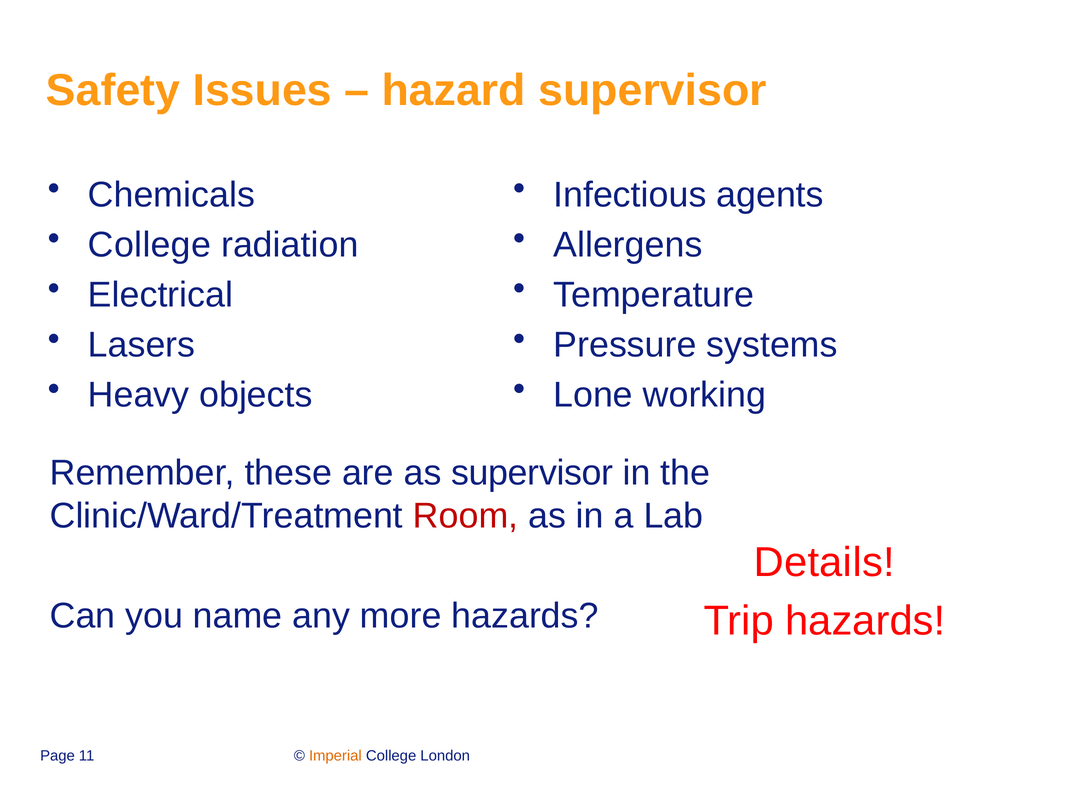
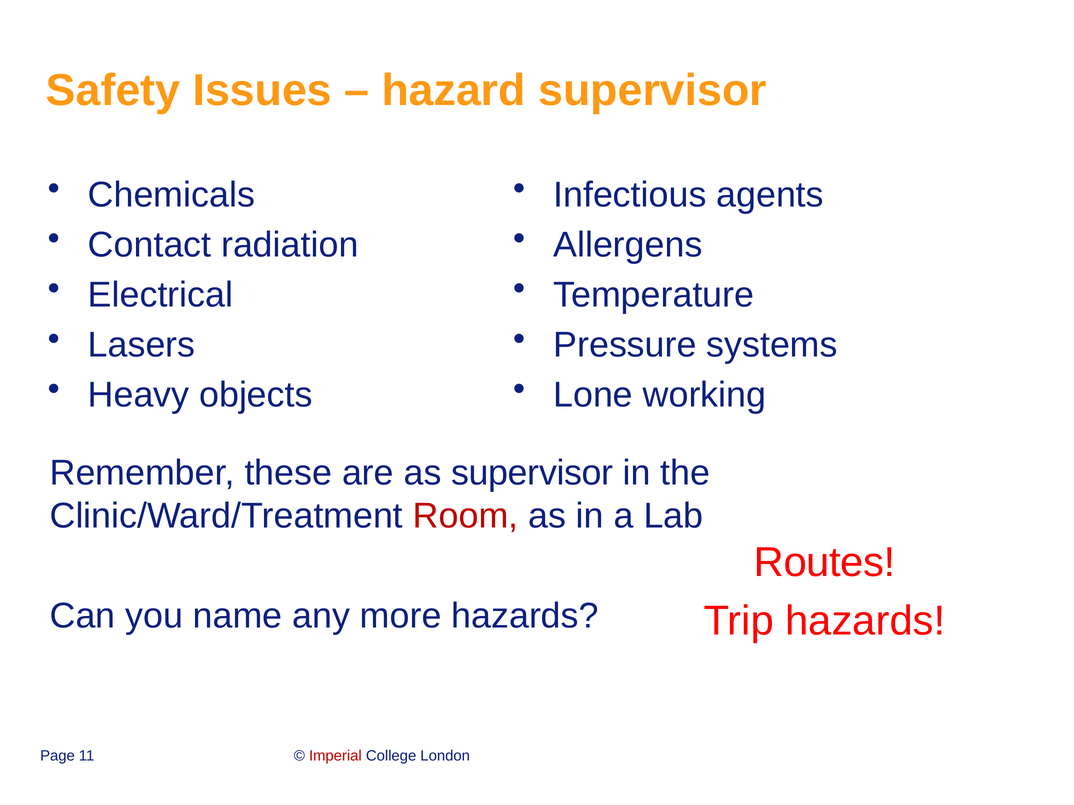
College at (149, 245): College -> Contact
Details: Details -> Routes
Imperial colour: orange -> red
